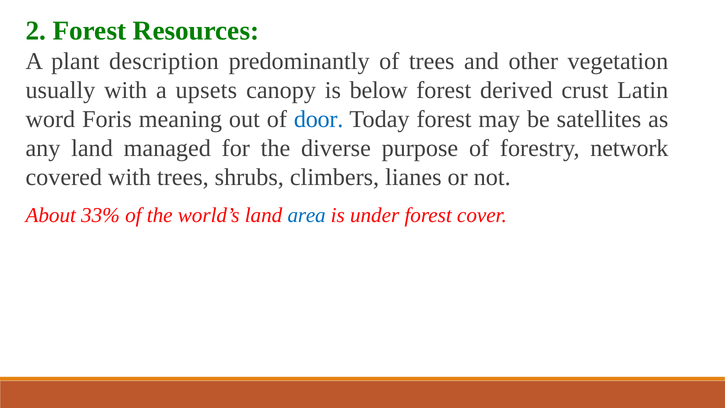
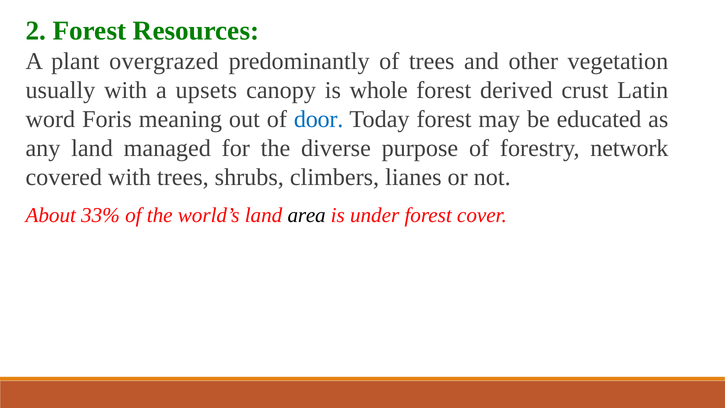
description: description -> overgrazed
below: below -> whole
satellites: satellites -> educated
area colour: blue -> black
